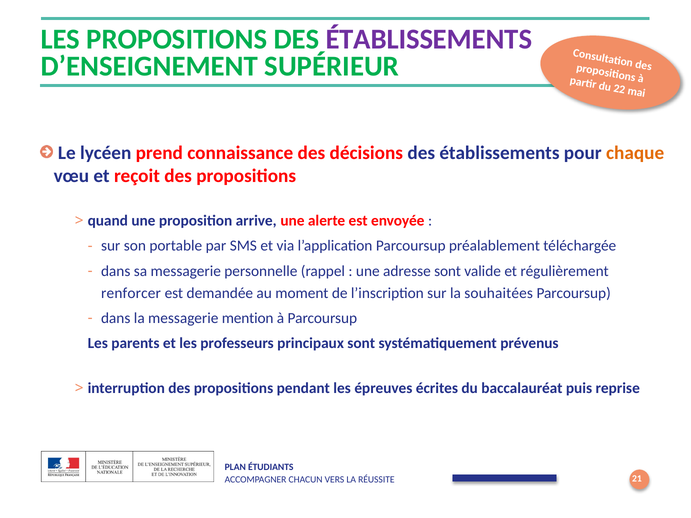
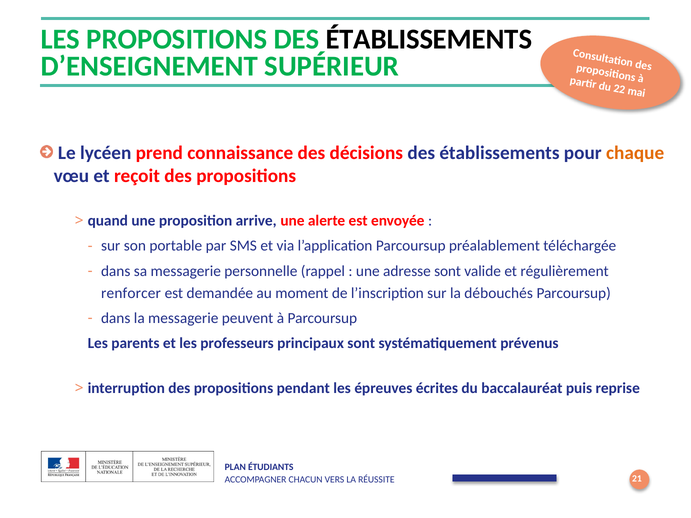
ÉTABLISSEMENTS at (429, 39) colour: purple -> black
souhaitées: souhaitées -> débouchés
mention: mention -> peuvent
